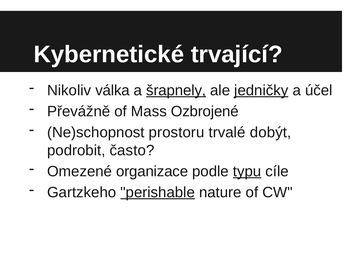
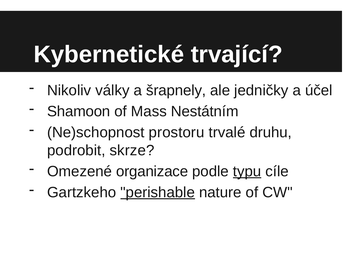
válka: válka -> války
šrapnely underline: present -> none
jedničky underline: present -> none
Převážně: Převážně -> Shamoon
Ozbrojené: Ozbrojené -> Nestátním
dobýt: dobýt -> druhu
často: často -> skrze
